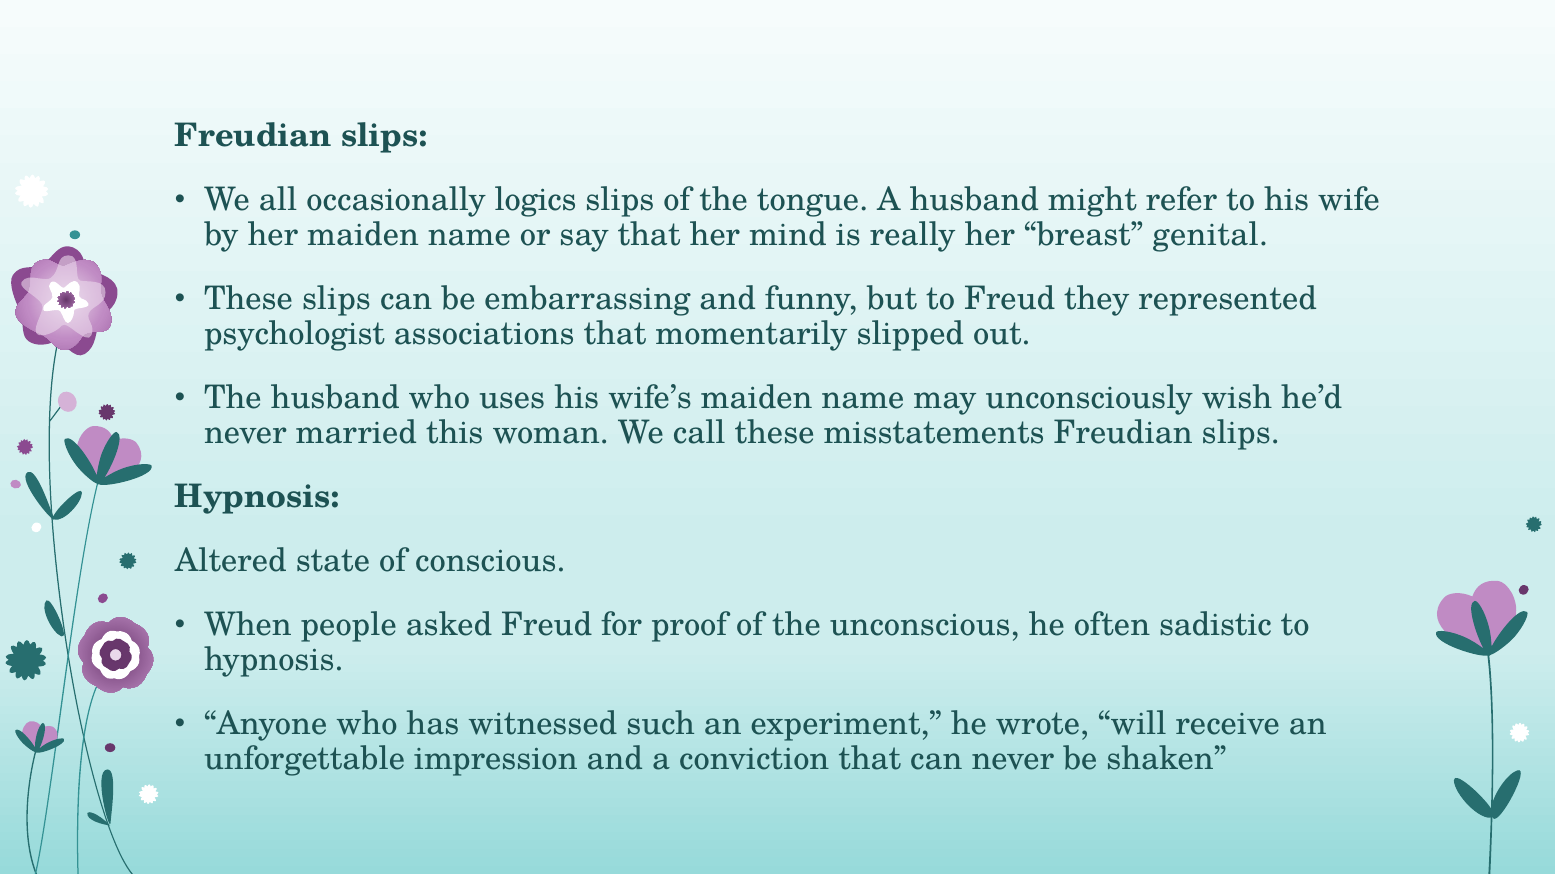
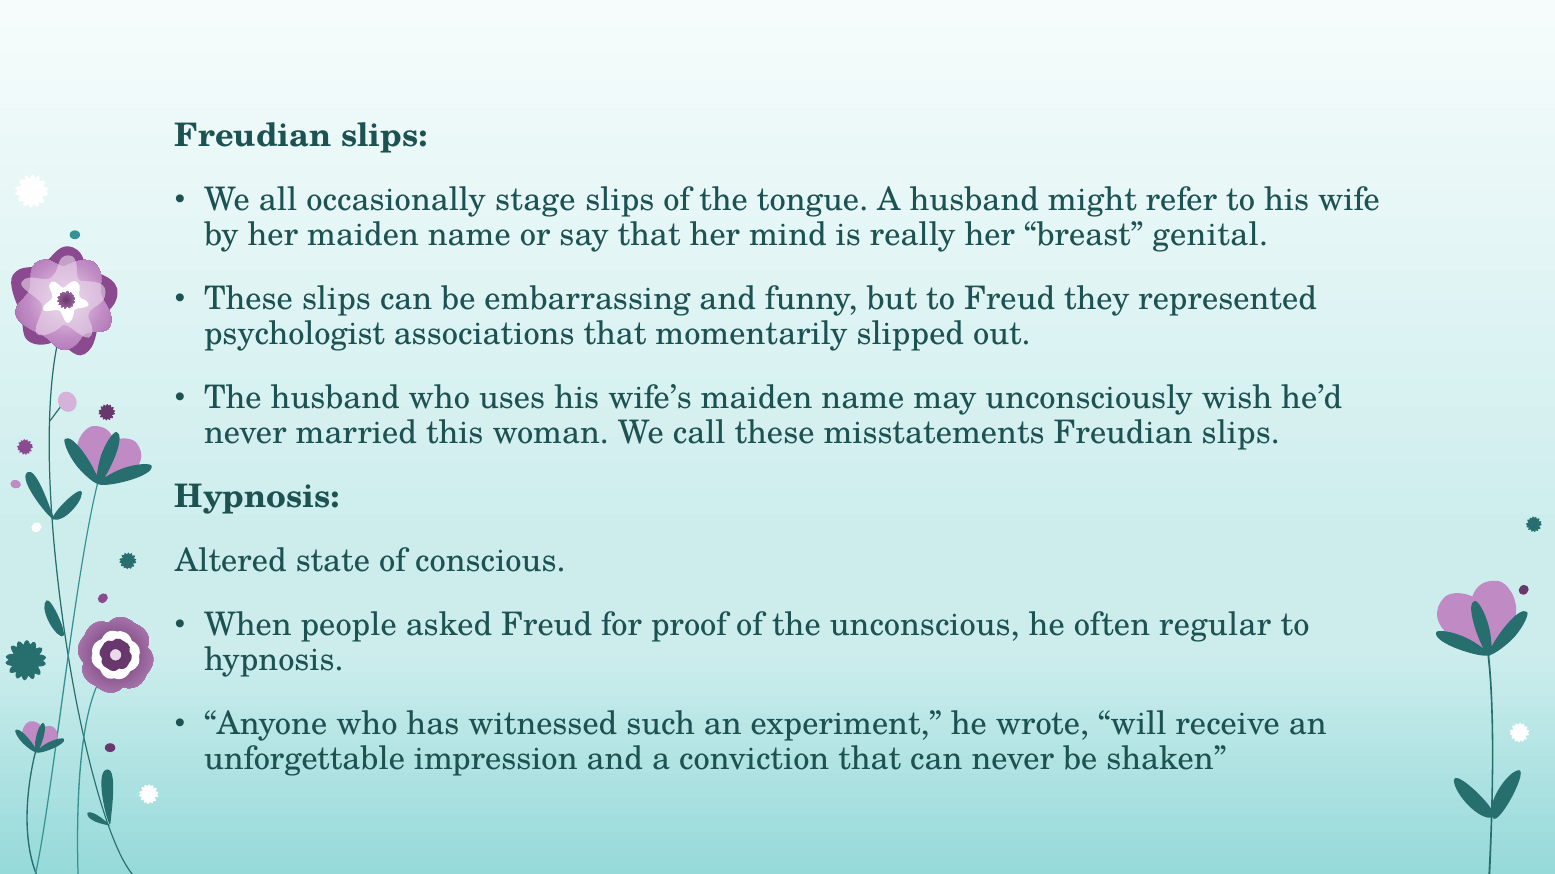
logics: logics -> stage
sadistic: sadistic -> regular
